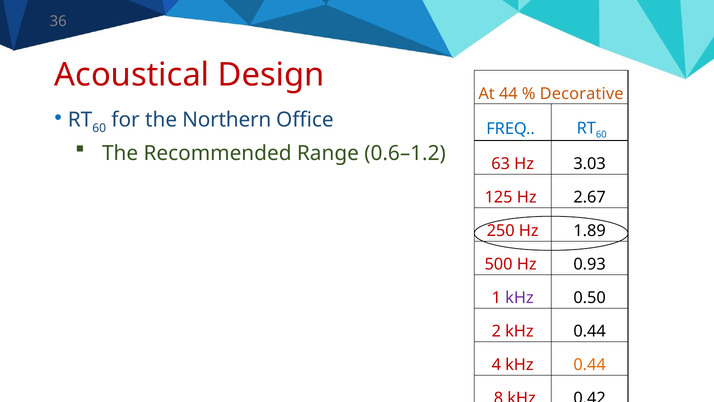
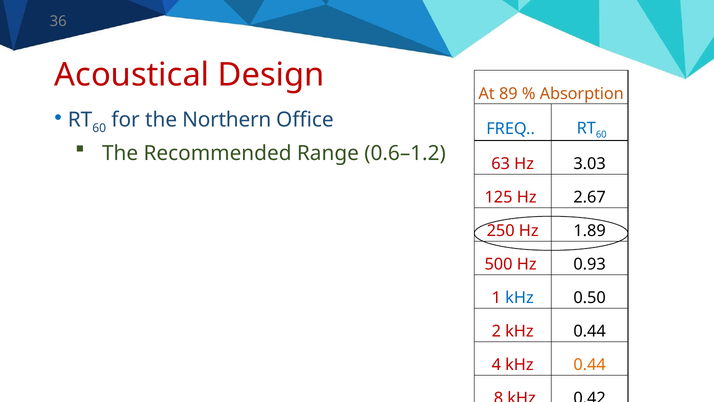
44: 44 -> 89
Decorative: Decorative -> Absorption
kHz at (519, 298) colour: purple -> blue
